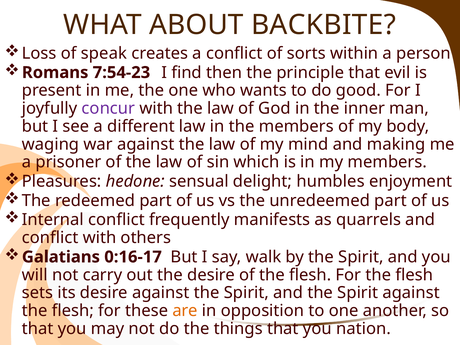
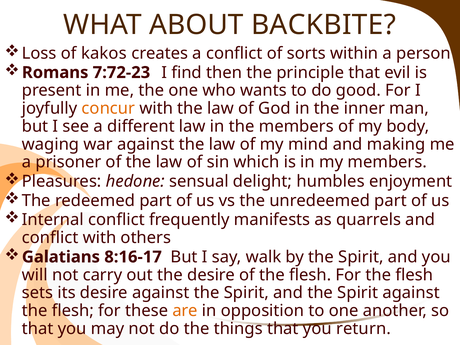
speak: speak -> kakos
7:54-23: 7:54-23 -> 7:72-23
concur colour: purple -> orange
0:16-17: 0:16-17 -> 8:16-17
nation: nation -> return
